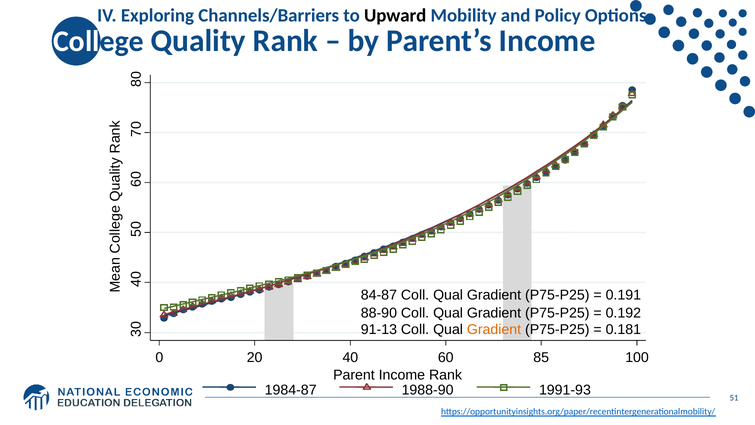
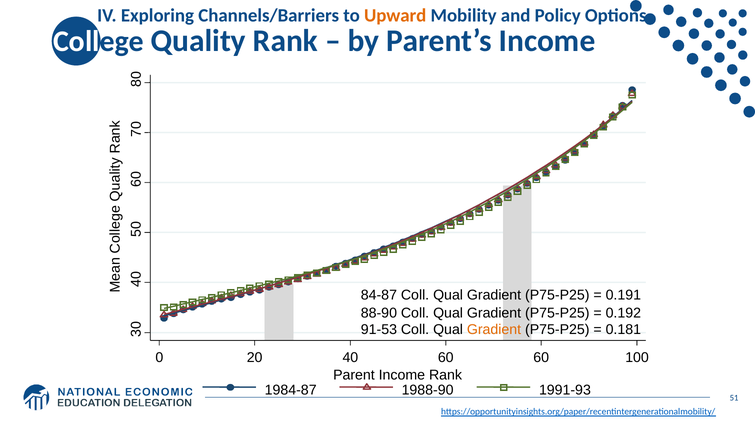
Upward colour: black -> orange
91-13: 91-13 -> 91-53
60 85: 85 -> 60
